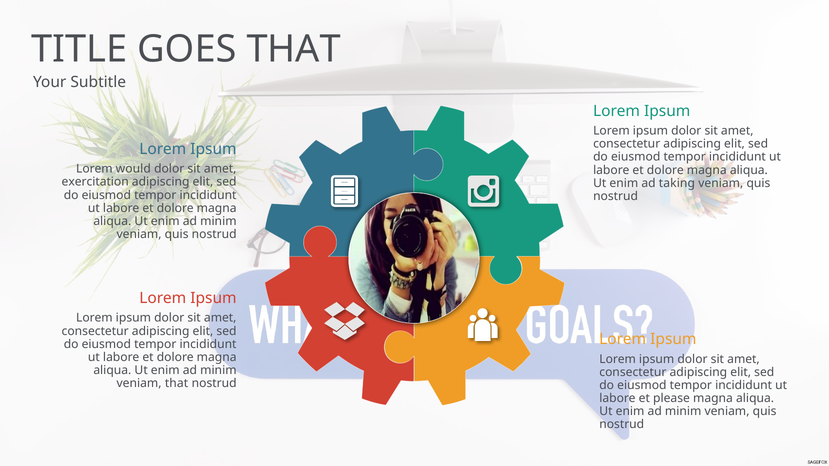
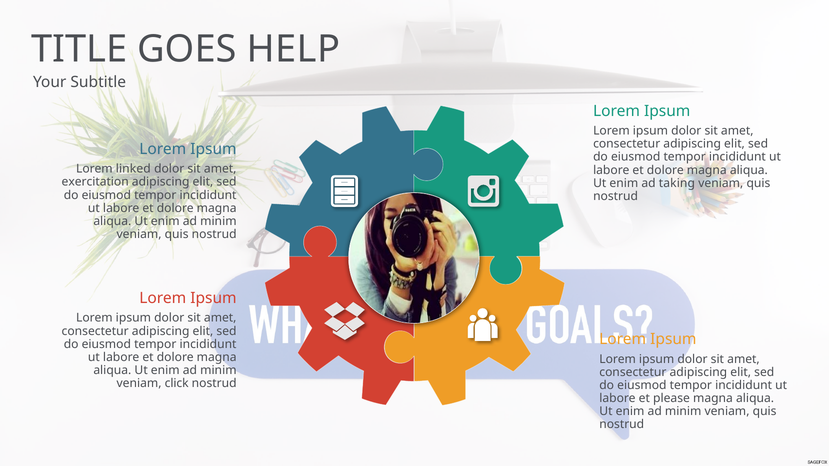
GOES THAT: THAT -> HELP
would: would -> linked
veniam that: that -> click
